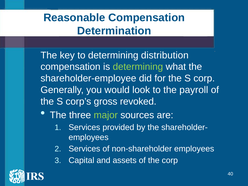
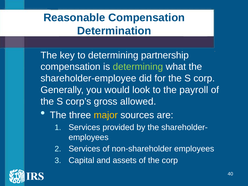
distribution: distribution -> partnership
revoked: revoked -> allowed
major colour: light green -> yellow
